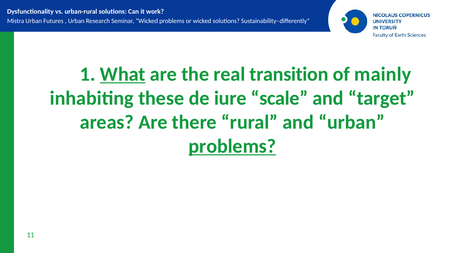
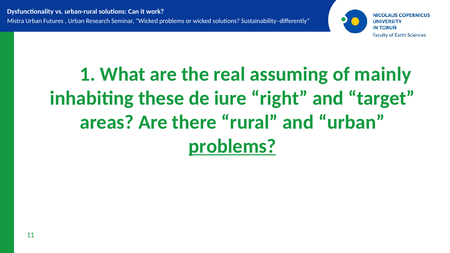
What underline: present -> none
transition: transition -> assuming
scale: scale -> right
